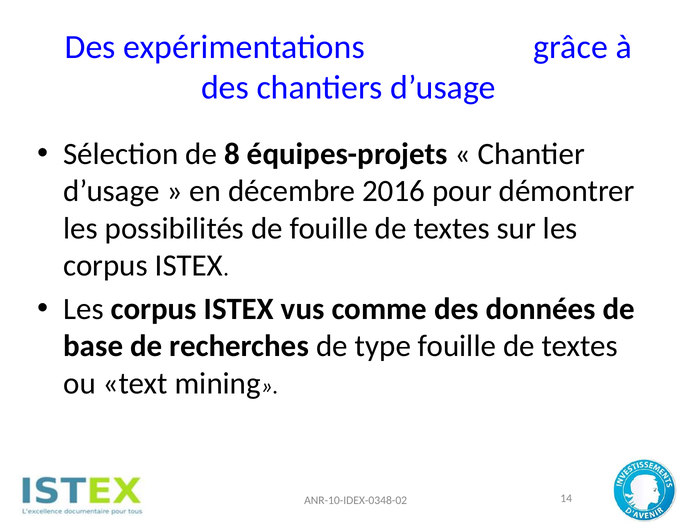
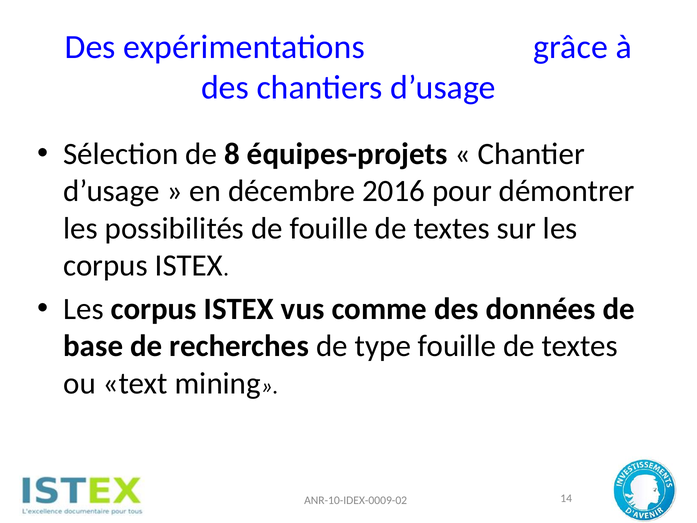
ANR-10-IDEX-0348-02: ANR-10-IDEX-0348-02 -> ANR-10-IDEX-0009-02
